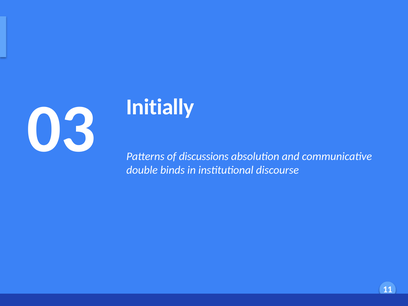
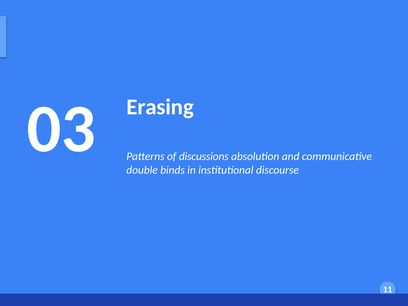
Initially: Initially -> Erasing
